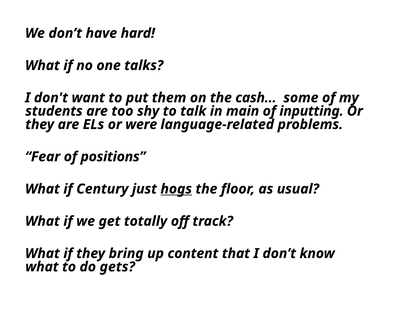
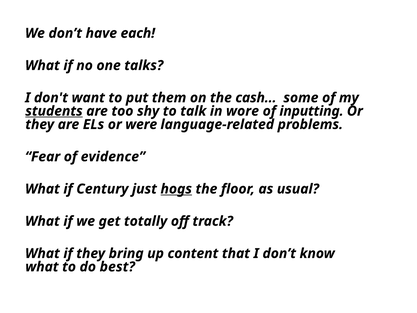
hard: hard -> each
students underline: none -> present
main: main -> wore
positions: positions -> evidence
gets: gets -> best
